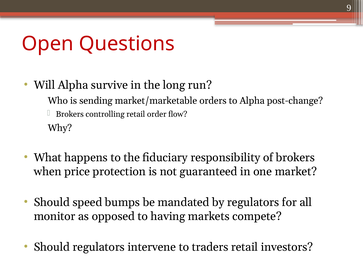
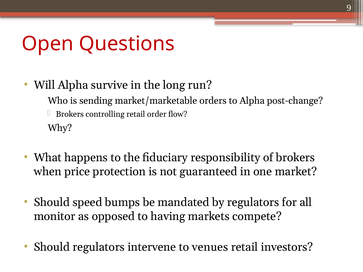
traders: traders -> venues
